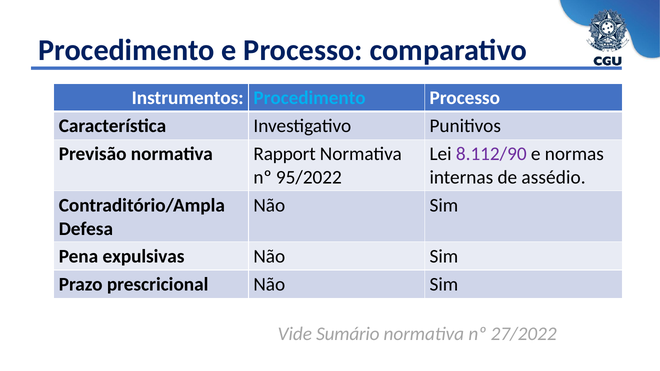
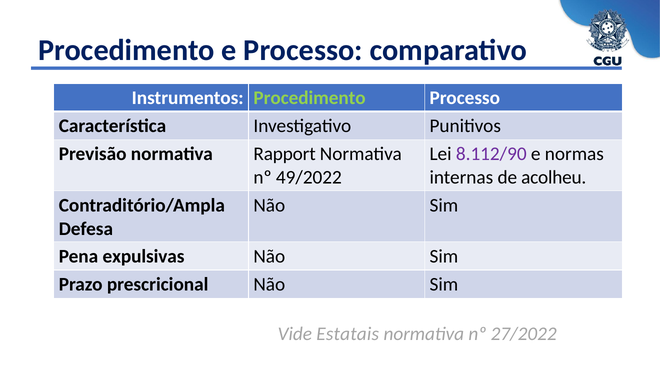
Procedimento at (310, 98) colour: light blue -> light green
95/2022: 95/2022 -> 49/2022
assédio: assédio -> acolheu
Sumário: Sumário -> Estatais
